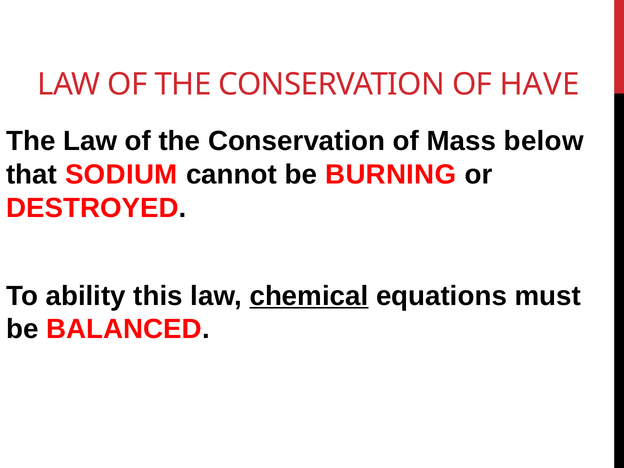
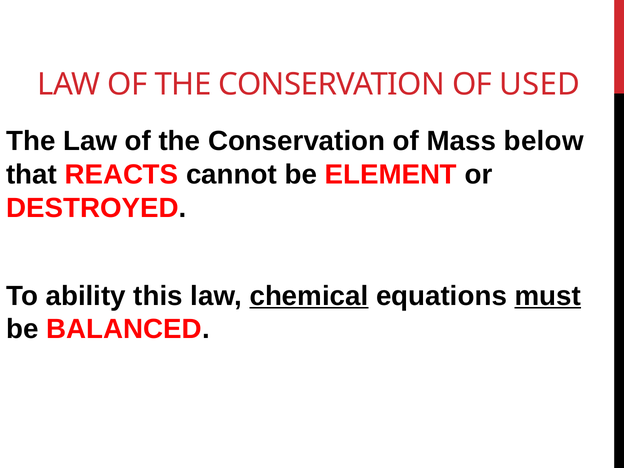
HAVE: HAVE -> USED
SODIUM: SODIUM -> REACTS
BURNING: BURNING -> ELEMENT
must underline: none -> present
